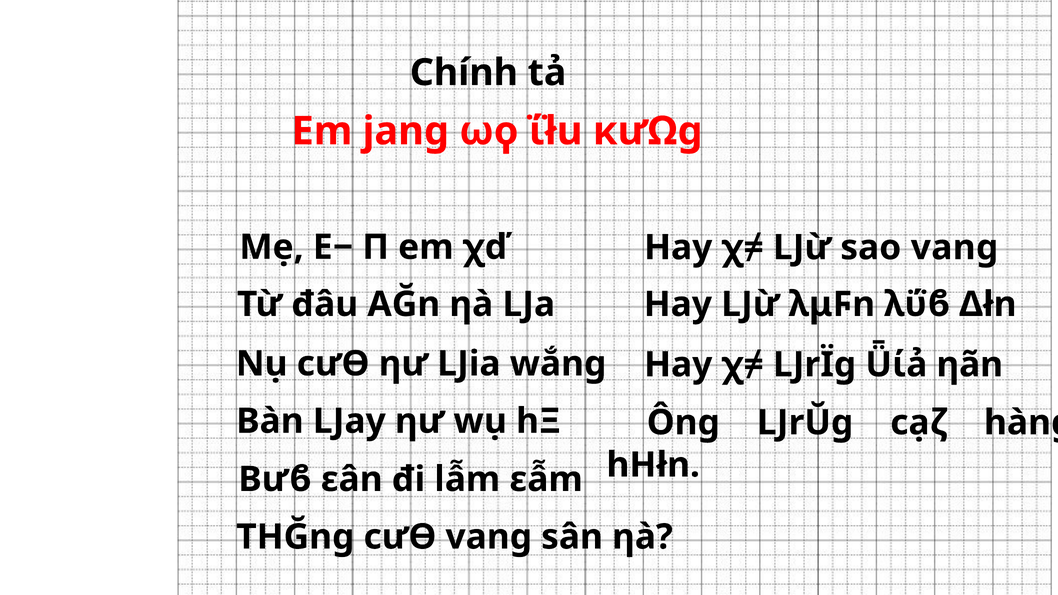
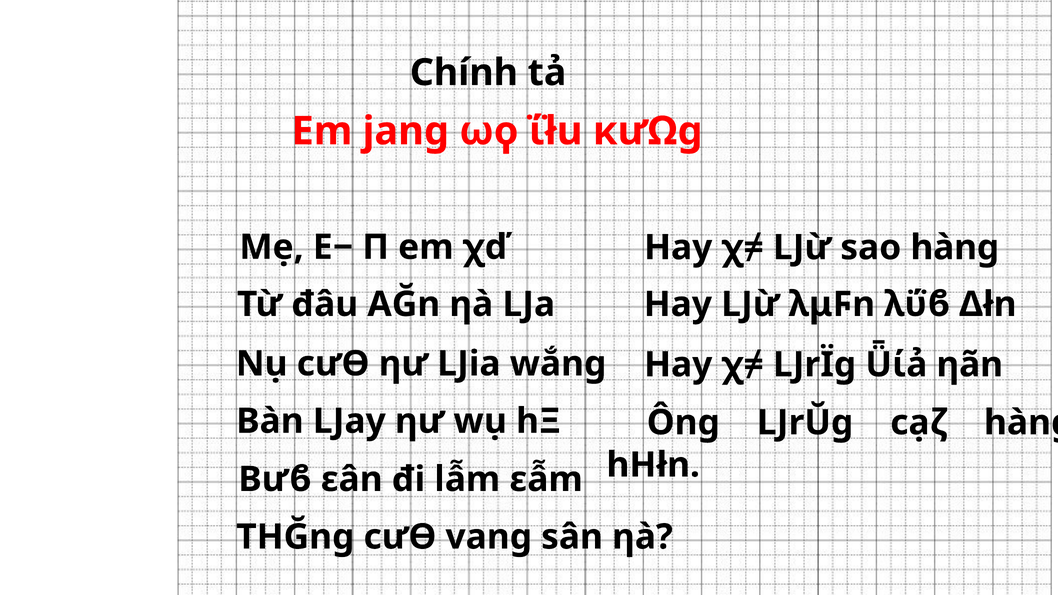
sao vang: vang -> hàng
